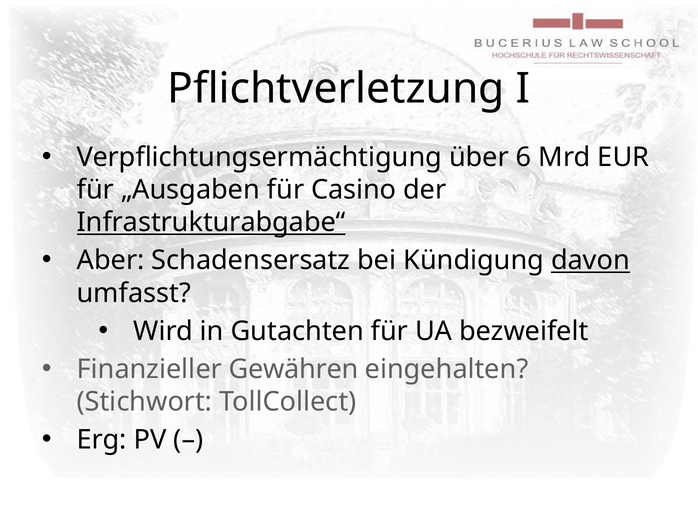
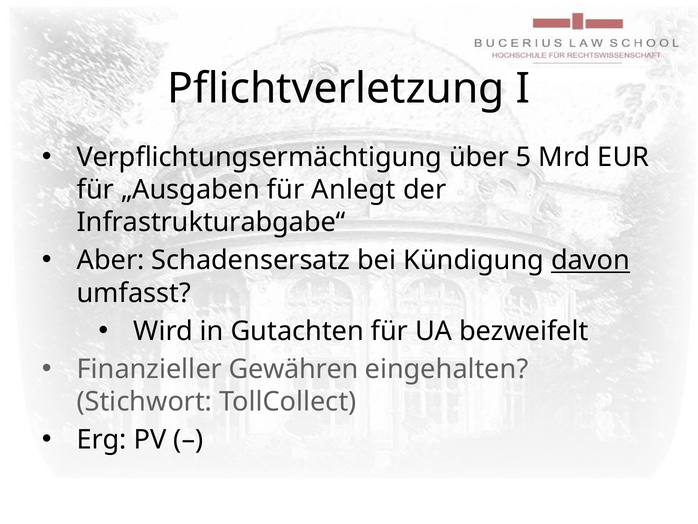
6: 6 -> 5
Casino: Casino -> Anlegt
Infrastrukturabgabe“ underline: present -> none
